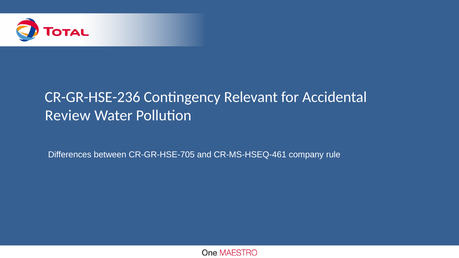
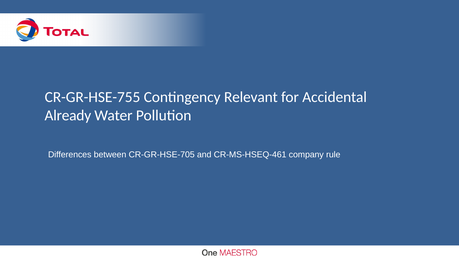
CR-GR-HSE-236: CR-GR-HSE-236 -> CR-GR-HSE-755
Review: Review -> Already
